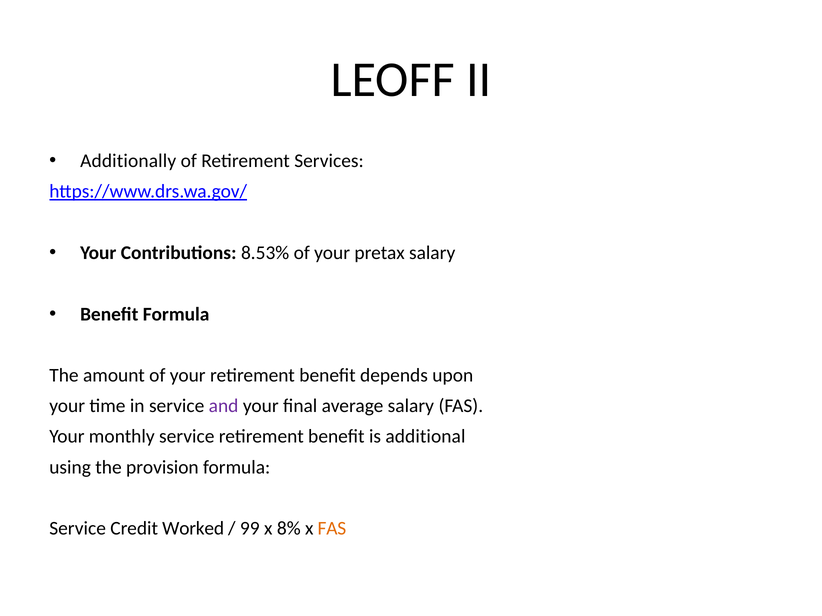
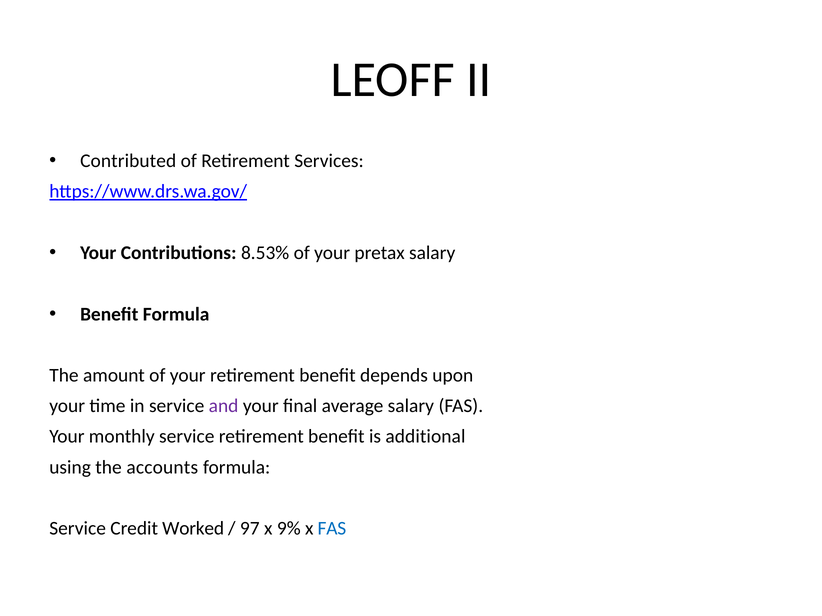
Additionally: Additionally -> Contributed
provision: provision -> accounts
99: 99 -> 97
8%: 8% -> 9%
FAS at (332, 529) colour: orange -> blue
